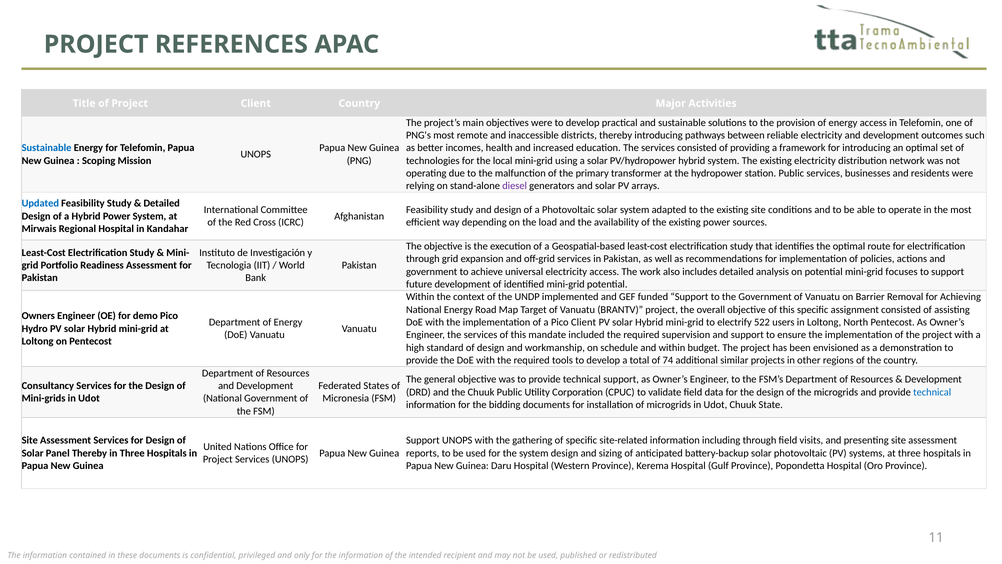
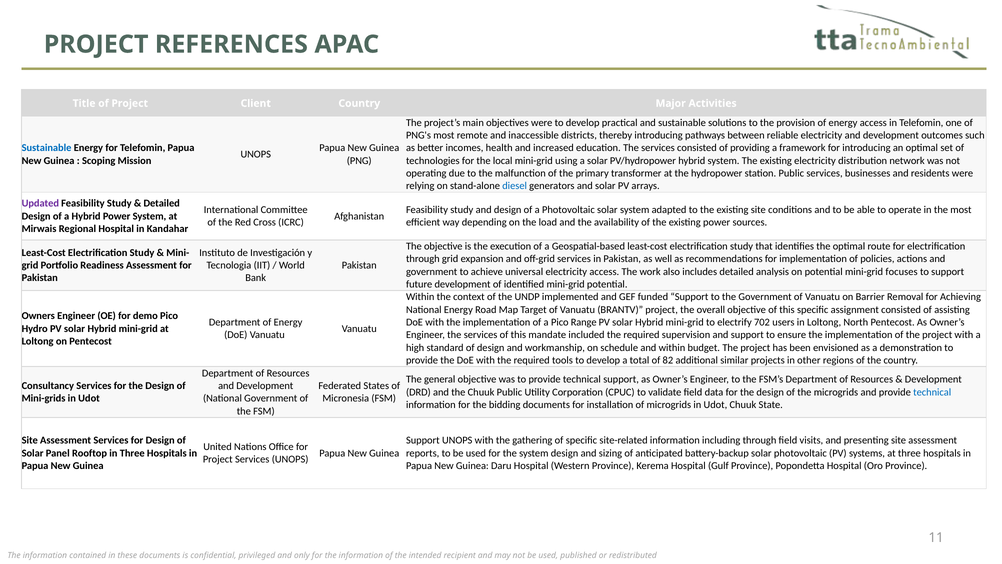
diesel colour: purple -> blue
Updated colour: blue -> purple
Pico Client: Client -> Range
522: 522 -> 702
74: 74 -> 82
Panel Thereby: Thereby -> Rooftop
